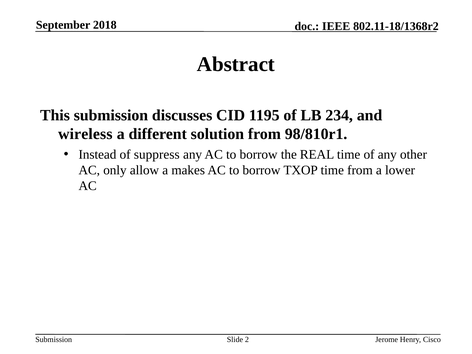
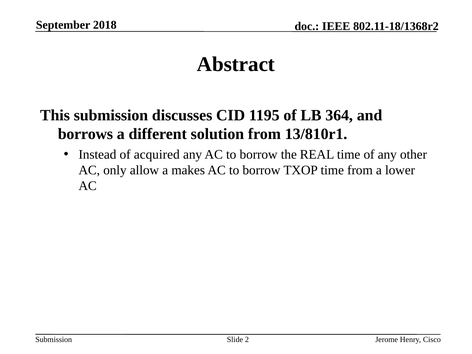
234: 234 -> 364
wireless: wireless -> borrows
98/810r1: 98/810r1 -> 13/810r1
suppress: suppress -> acquired
